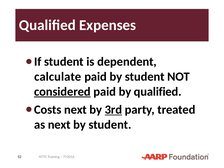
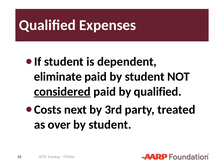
calculate: calculate -> eliminate
3rd underline: present -> none
as next: next -> over
